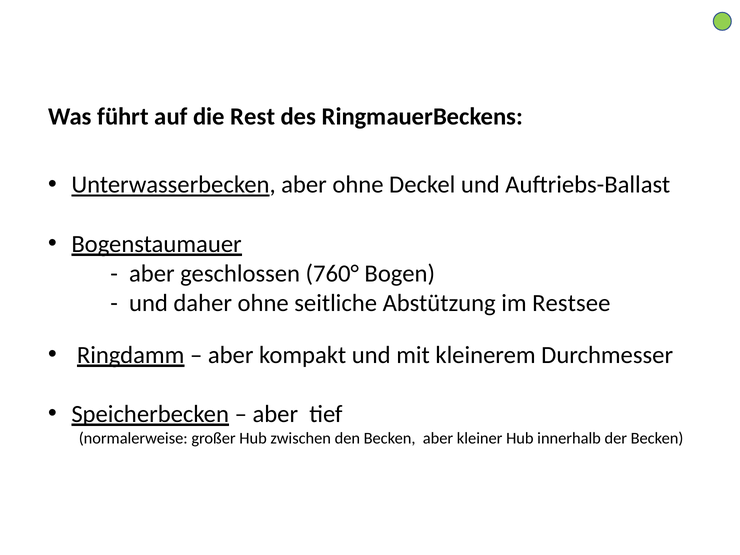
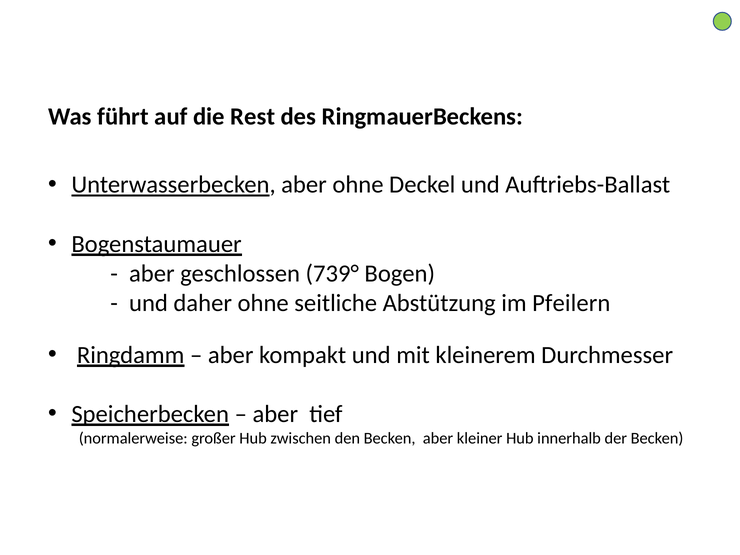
760°: 760° -> 739°
Restsee: Restsee -> Pfeilern
